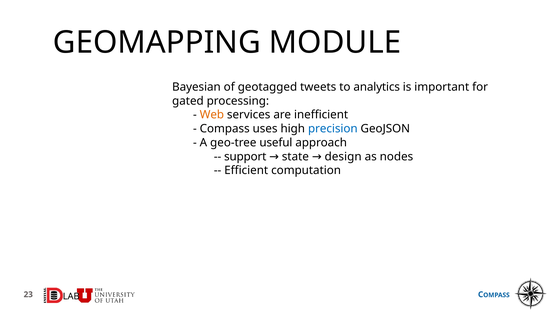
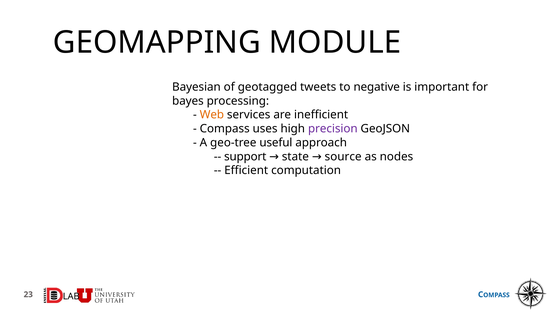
analytics: analytics -> negative
gated: gated -> bayes
precision colour: blue -> purple
design: design -> source
